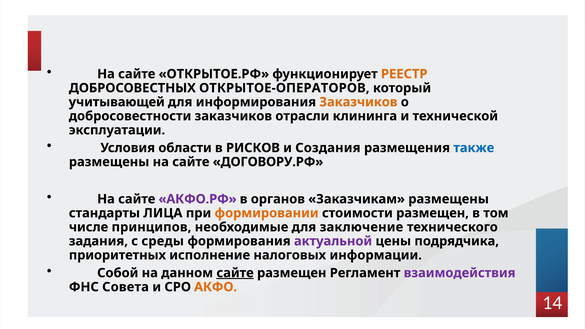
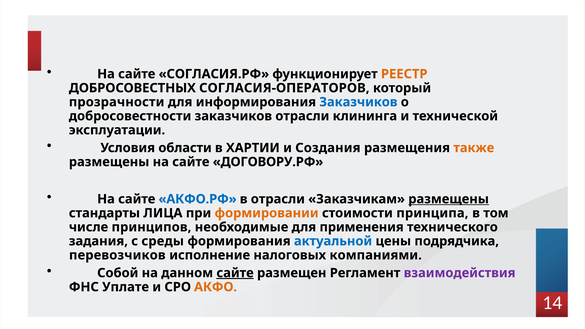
ОТКРЫТОЕ.РФ: ОТКРЫТОЕ.РФ -> СОГЛАСИЯ.РФ
ОТКРЫТОЕ-ОПЕРАТОРОВ: ОТКРЫТОЕ-ОПЕРАТОРОВ -> СОГЛАСИЯ-ОПЕРАТОРОВ
учитывающей: учитывающей -> прозрачности
Заказчиков at (358, 102) colour: orange -> blue
РИСКОВ: РИСКОВ -> ХАРТИИ
также colour: blue -> orange
АКФО.РФ colour: purple -> blue
в органов: органов -> отрасли
размещены at (449, 199) underline: none -> present
стоимости размещен: размещен -> принципа
заключение: заключение -> применения
актуальной colour: purple -> blue
приоритетных: приоритетных -> перевозчиков
информации: информации -> компаниями
Совета: Совета -> Уплате
